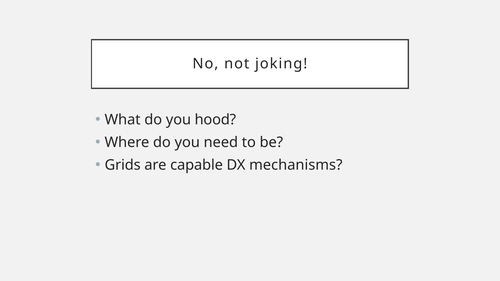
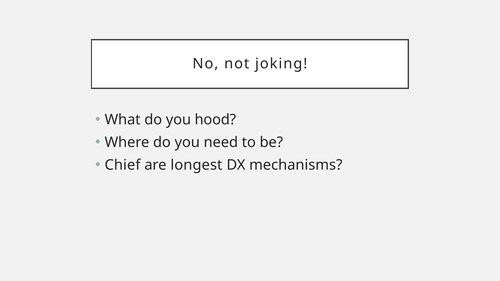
Grids: Grids -> Chief
capable: capable -> longest
